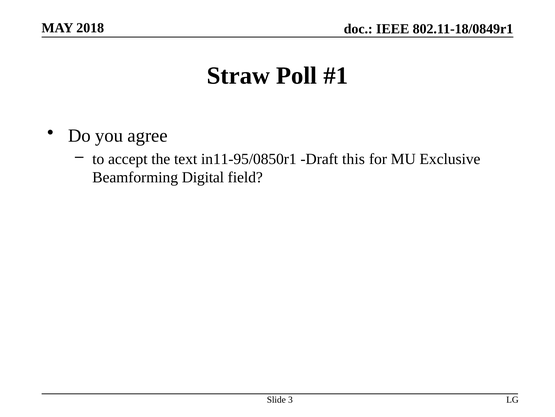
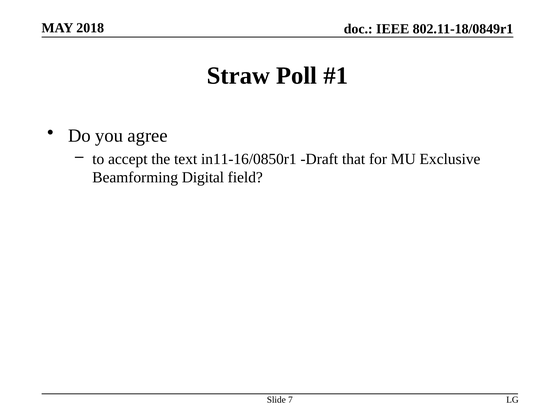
in11-95/0850r1: in11-95/0850r1 -> in11-16/0850r1
this: this -> that
3: 3 -> 7
